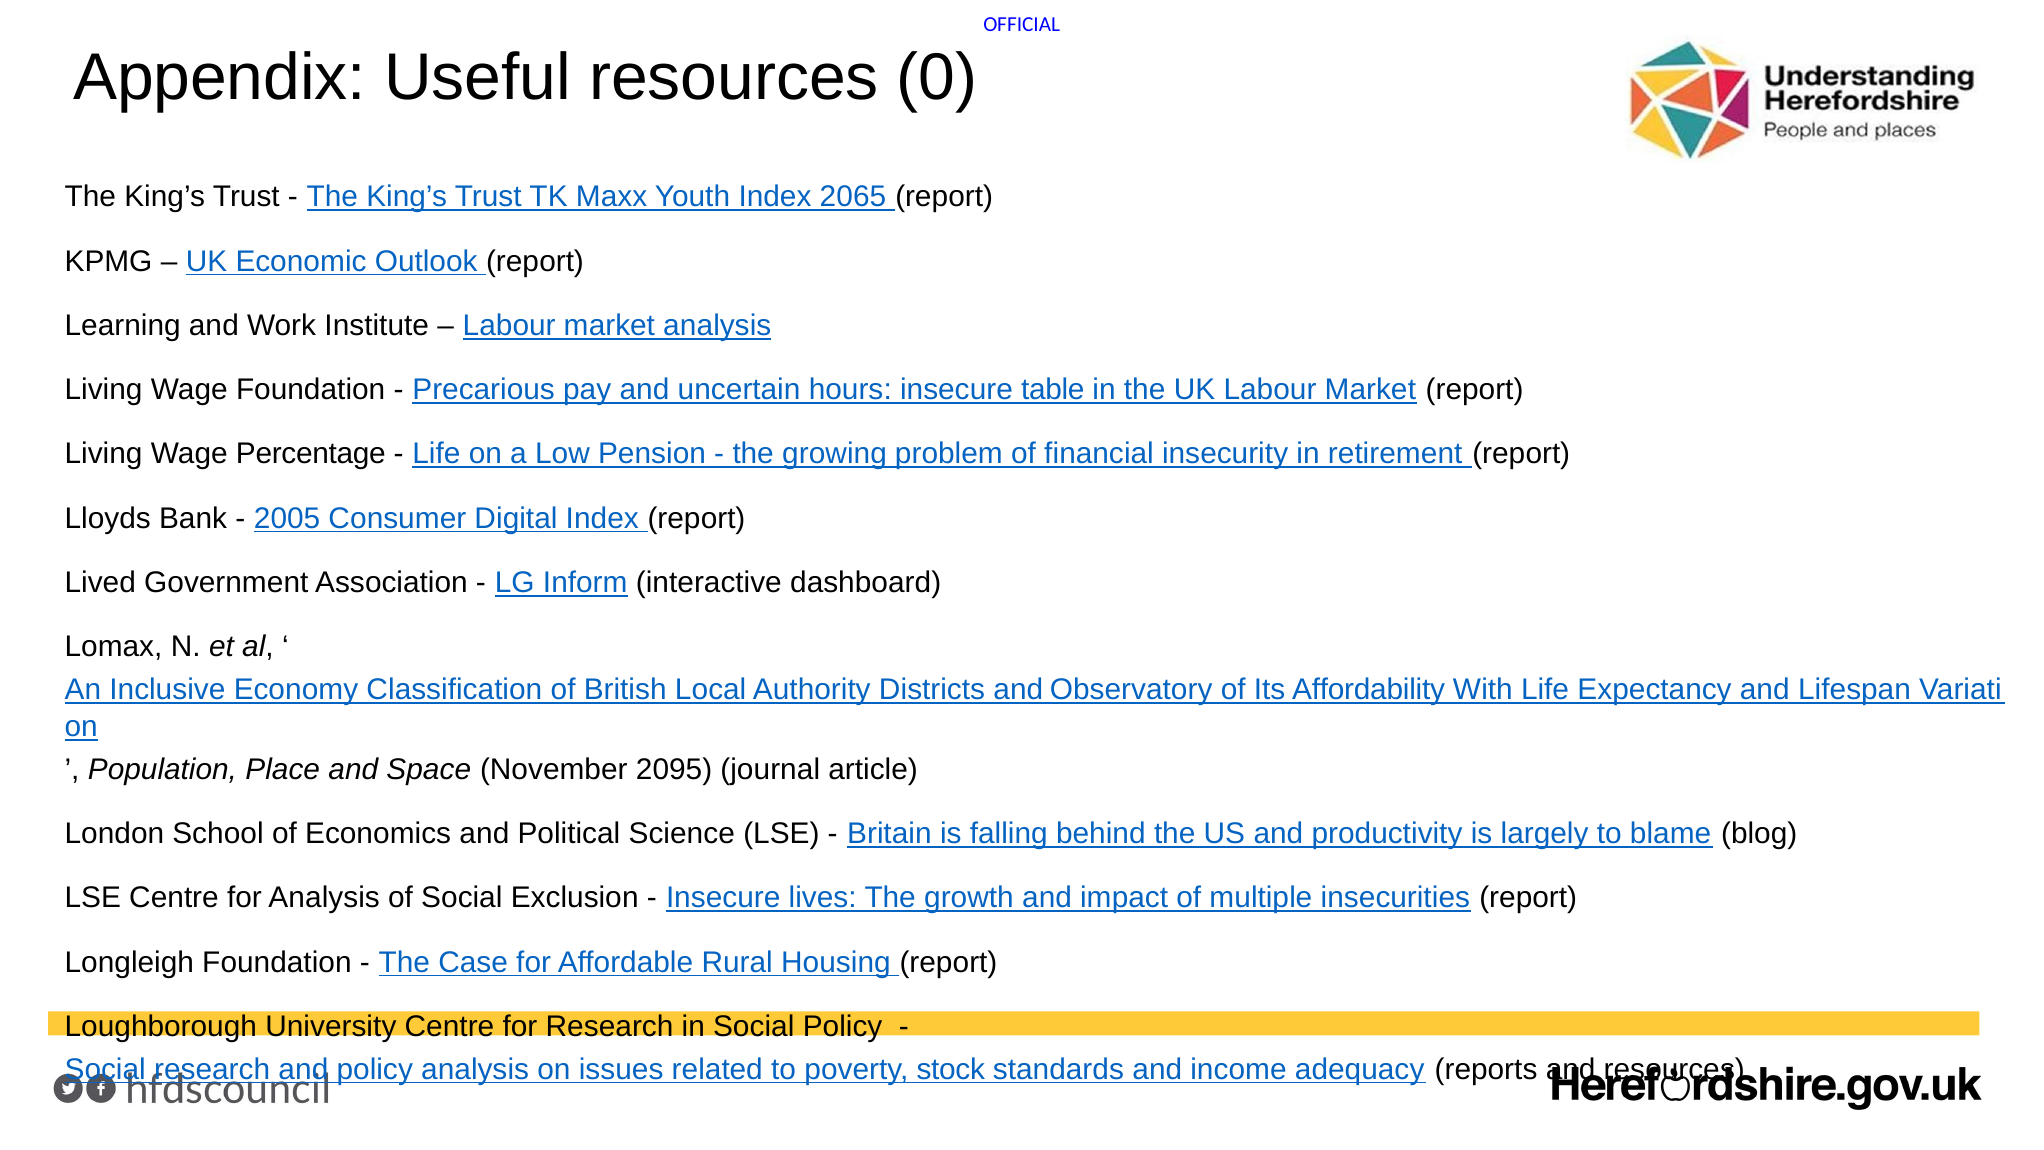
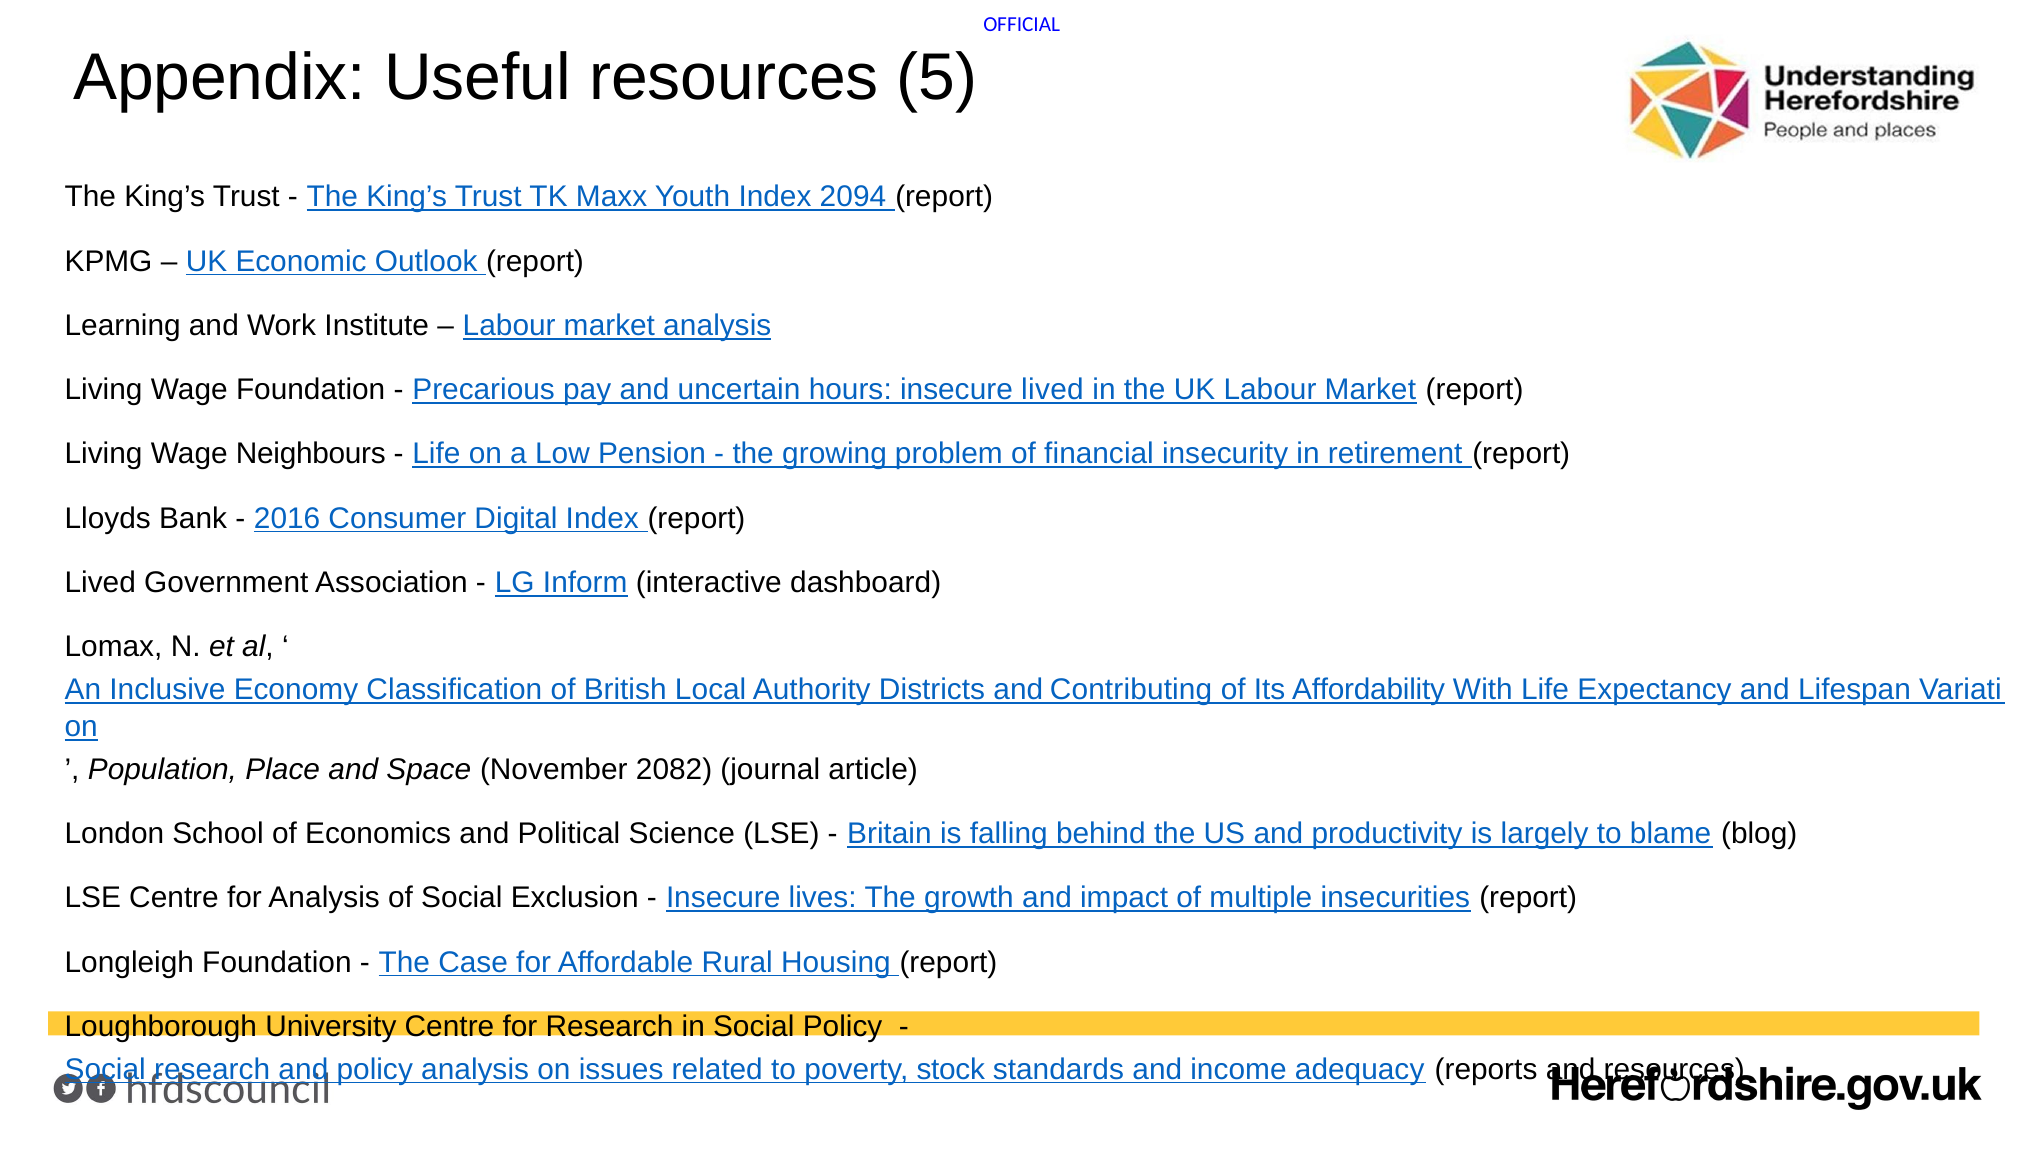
0: 0 -> 5
2065: 2065 -> 2094
insecure table: table -> lived
Percentage: Percentage -> Neighbours
2005: 2005 -> 2016
Observatory: Observatory -> Contributing
2095: 2095 -> 2082
